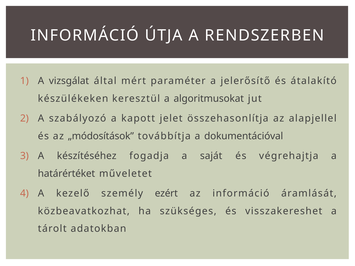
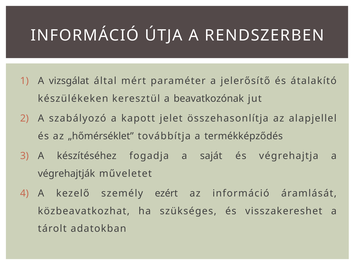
algoritmusokat: algoritmusokat -> beavatkozónak
„módosítások: „módosítások -> „hőmérséklet
dokumentációval: dokumentációval -> termékképződés
határértéket: határértéket -> végrehajtják
